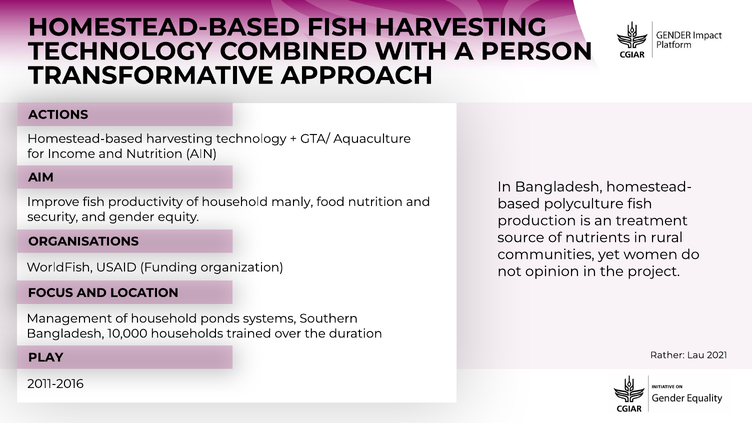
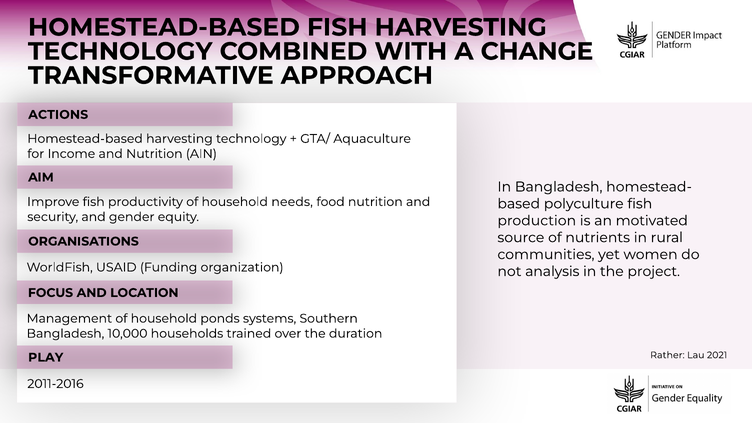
PERSON: PERSON -> CHANGE
manly: manly -> needs
treatment: treatment -> motivated
opinion: opinion -> analysis
